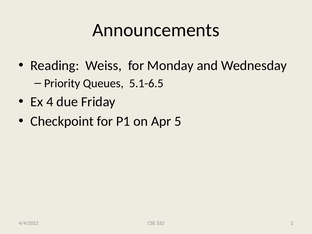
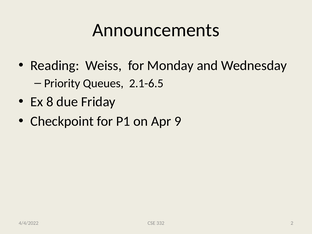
5.1-6.5: 5.1-6.5 -> 2.1-6.5
4: 4 -> 8
5: 5 -> 9
